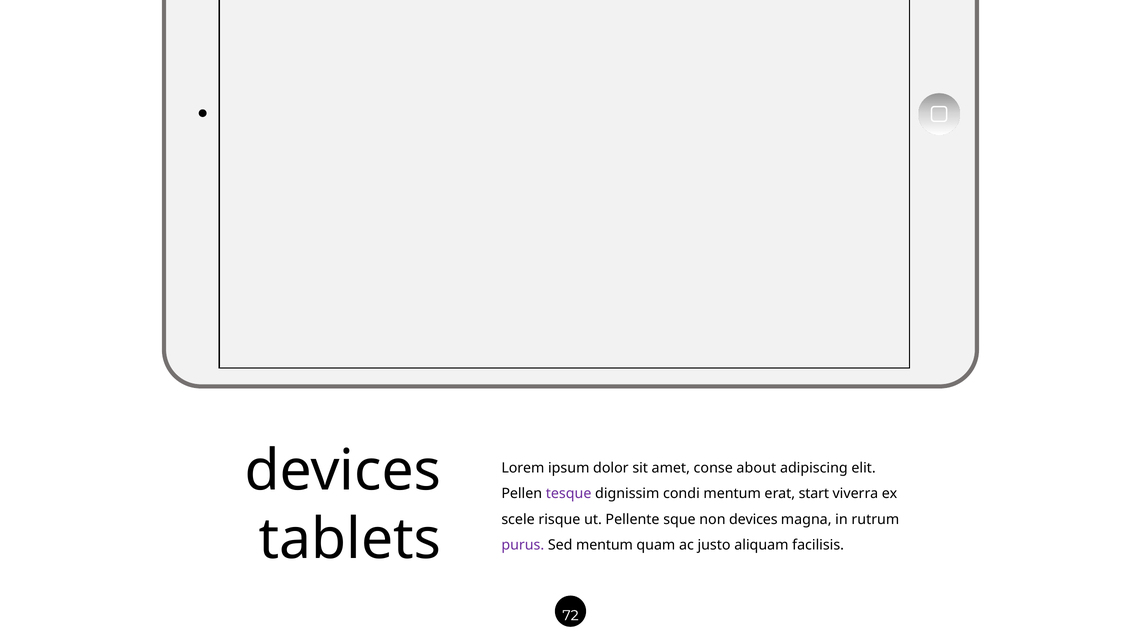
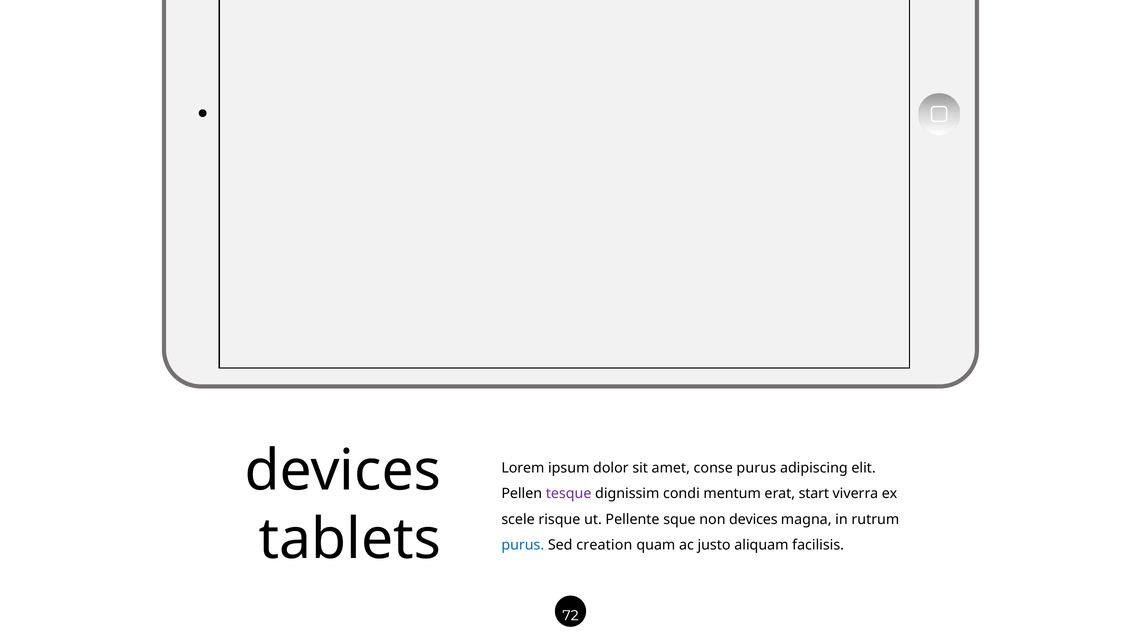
conse about: about -> purus
purus at (523, 545) colour: purple -> blue
Sed mentum: mentum -> creation
